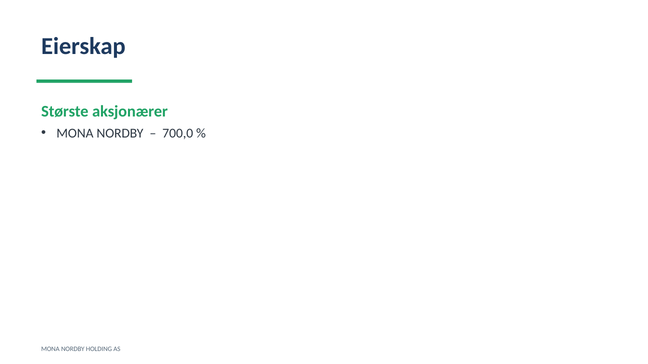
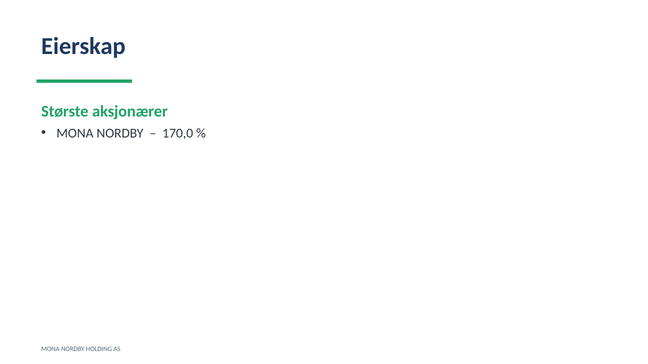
700,0: 700,0 -> 170,0
